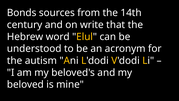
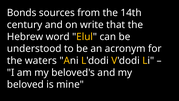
autism: autism -> waters
